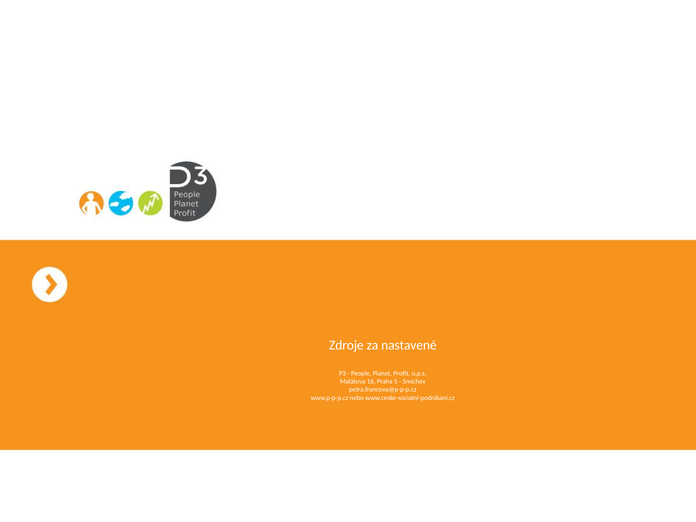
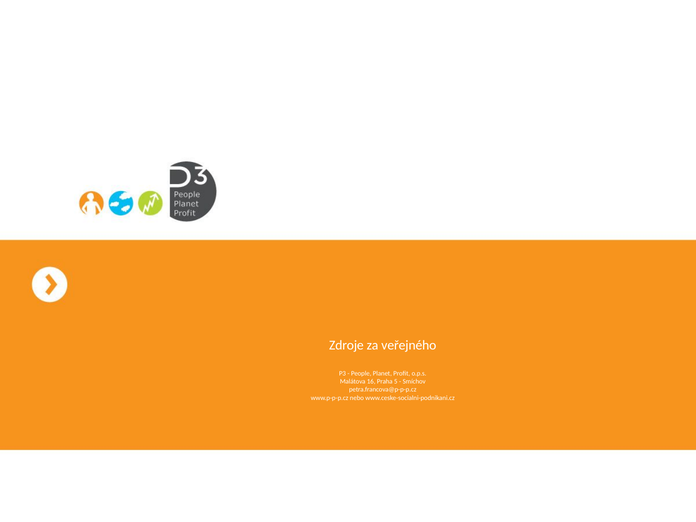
nastavené: nastavené -> veřejného
